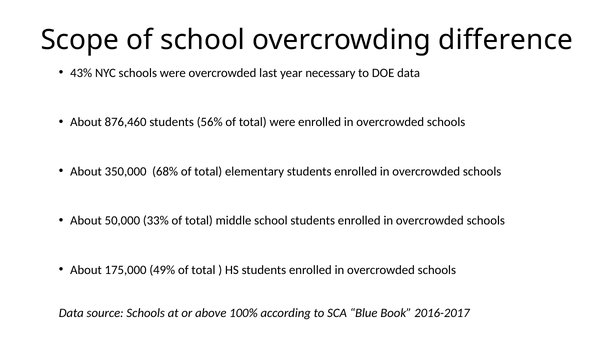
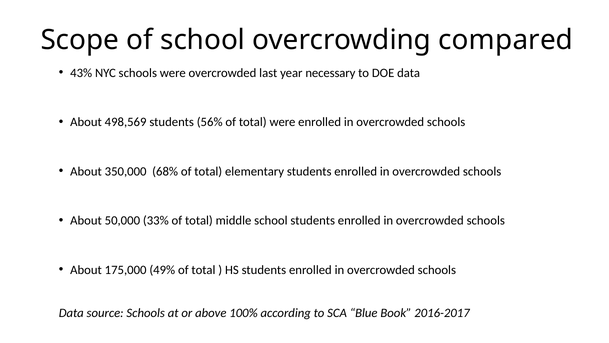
difference: difference -> compared
876,460: 876,460 -> 498,569
